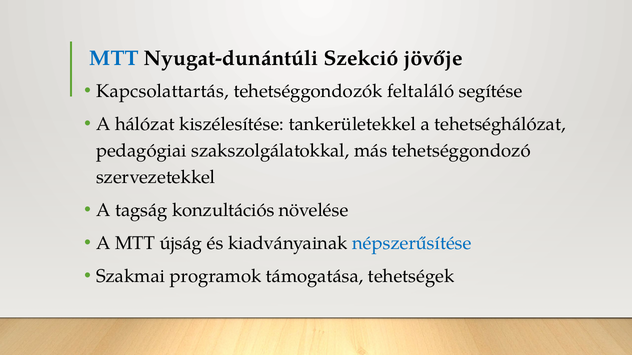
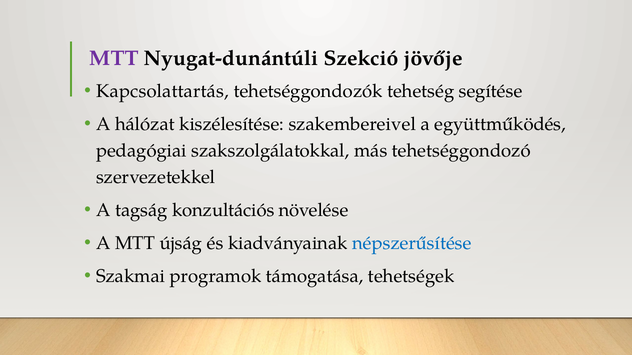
MTT at (114, 58) colour: blue -> purple
feltaláló: feltaláló -> tehetség
tankerületekkel: tankerületekkel -> szakembereivel
tehetséghálózat: tehetséghálózat -> együttműködés
